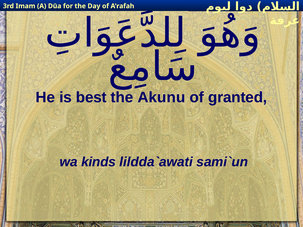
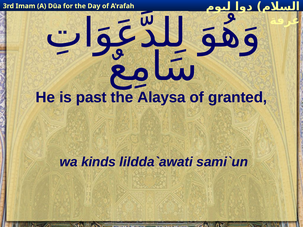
best: best -> past
Akunu: Akunu -> Alaysa
